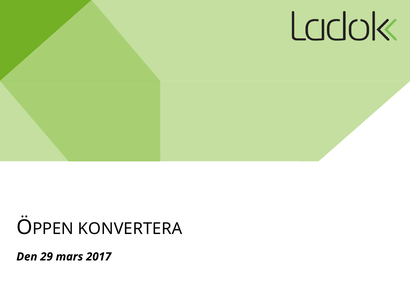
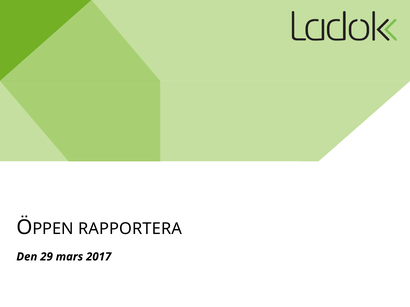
KONVERTERA: KONVERTERA -> RAPPORTERA
